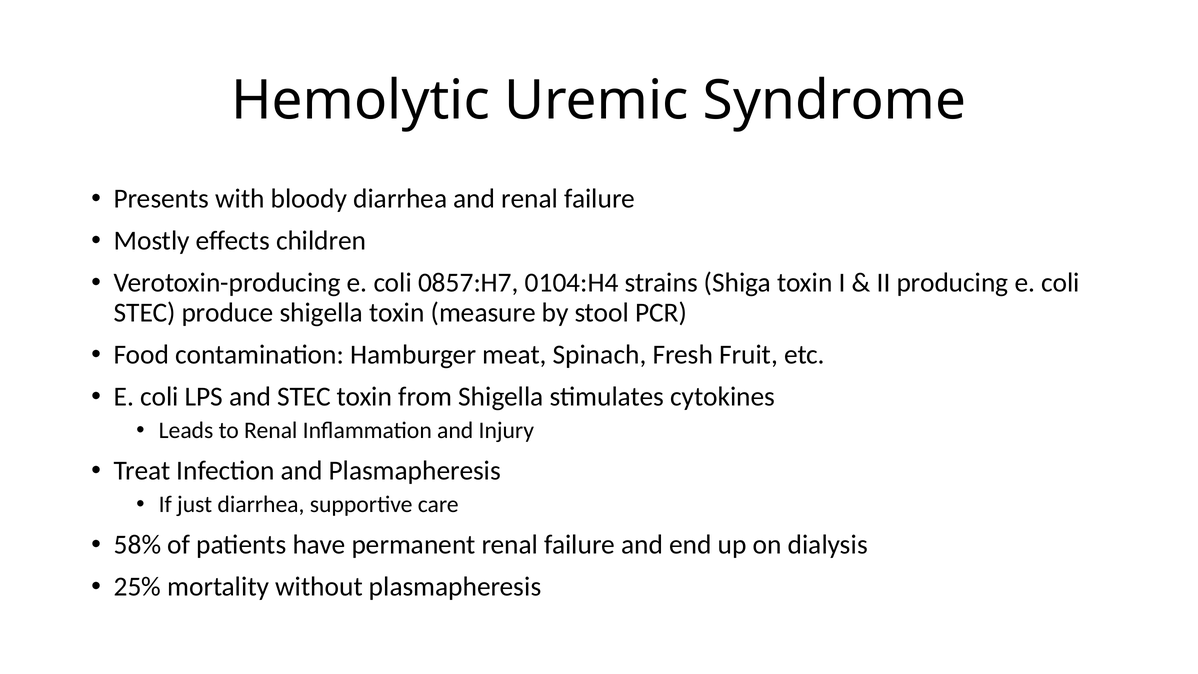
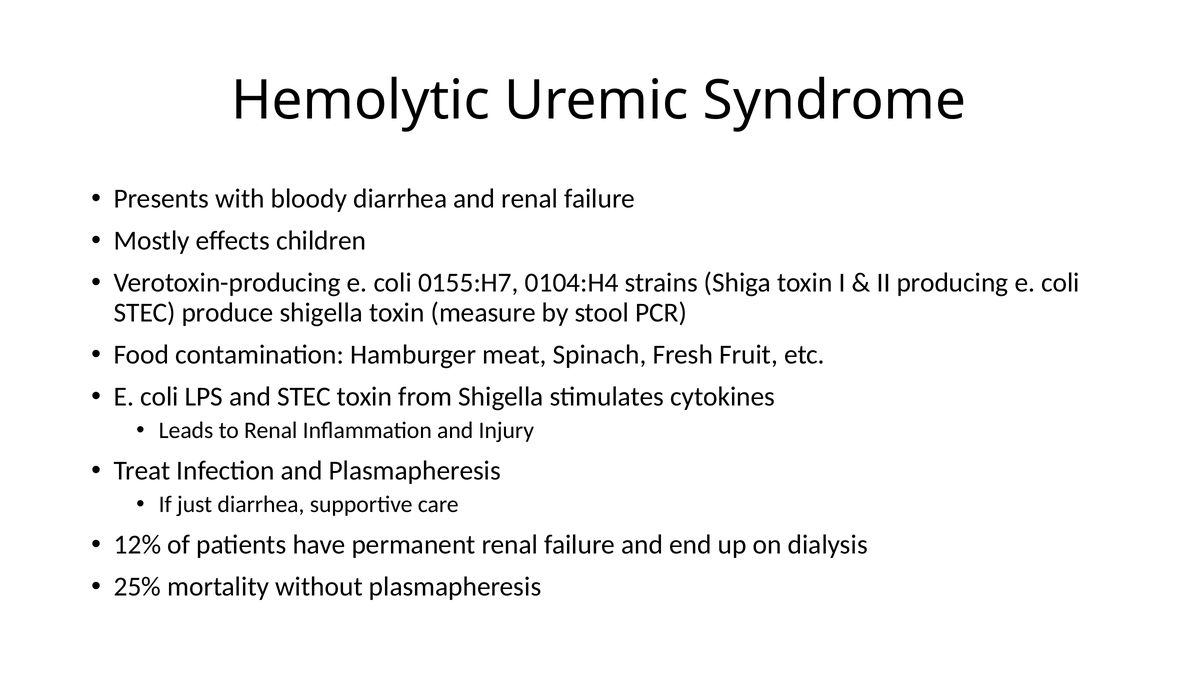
0857:H7: 0857:H7 -> 0155:H7
58%: 58% -> 12%
